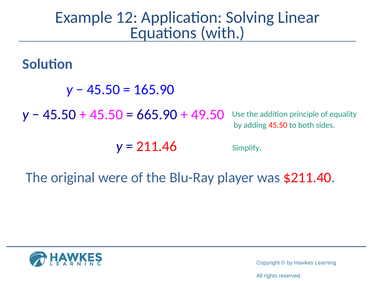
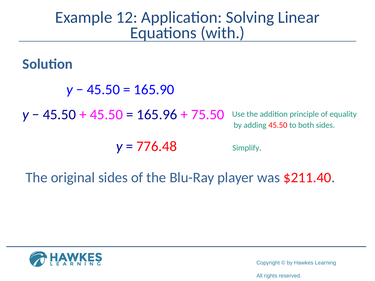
665.90: 665.90 -> 165.96
49.50: 49.50 -> 75.50
211.46: 211.46 -> 776.48
original were: were -> sides
